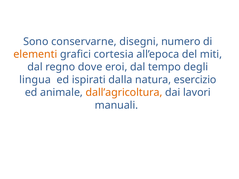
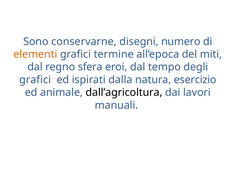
cortesia: cortesia -> termine
dove: dove -> sfera
lingua at (35, 80): lingua -> grafici
dall’agricoltura colour: orange -> black
